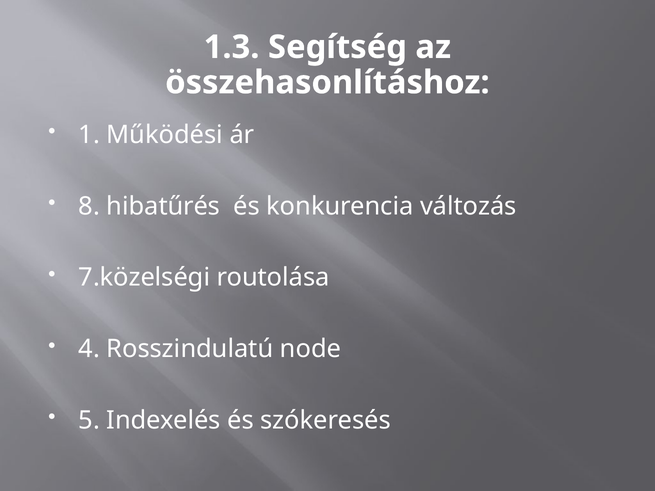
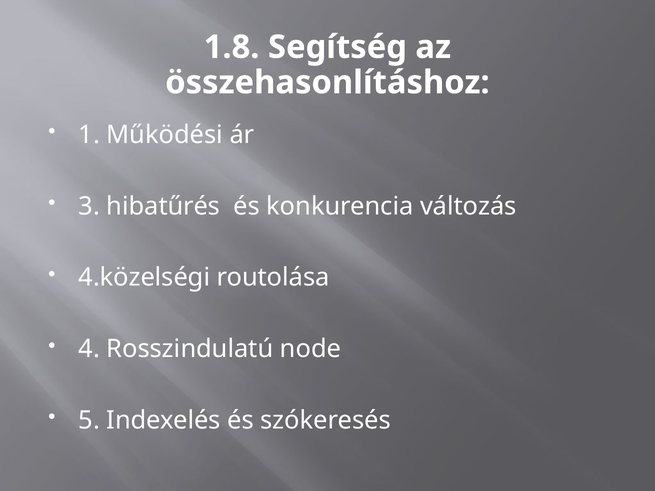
1.3: 1.3 -> 1.8
8: 8 -> 3
7.közelségi: 7.közelségi -> 4.közelségi
